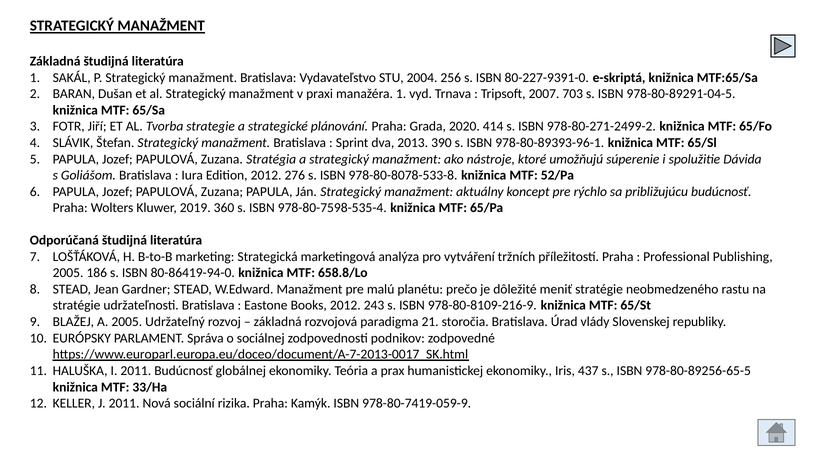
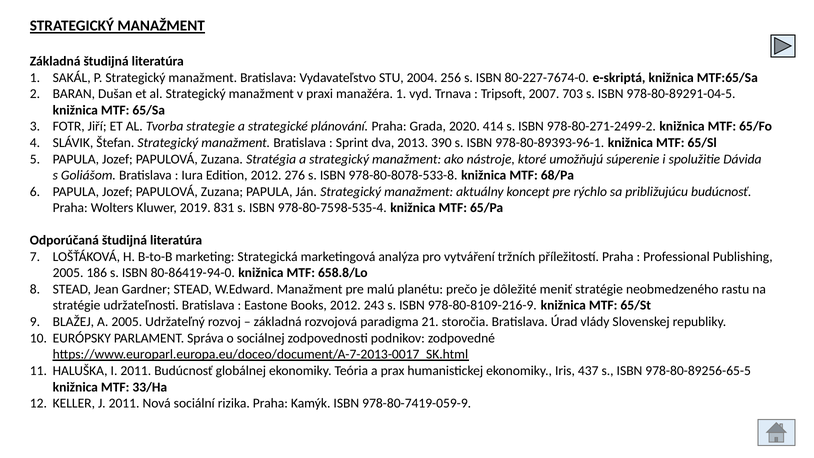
80-227-9391-0: 80-227-9391-0 -> 80-227-7674-0
52/Pa: 52/Pa -> 68/Pa
360: 360 -> 831
